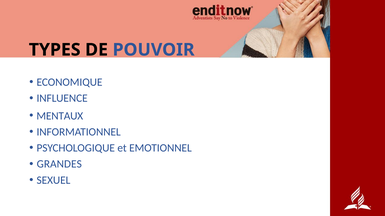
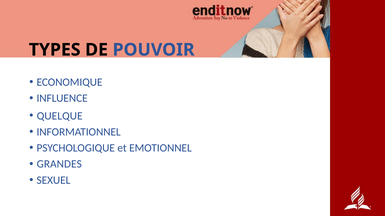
MENTAUX: MENTAUX -> QUELQUE
